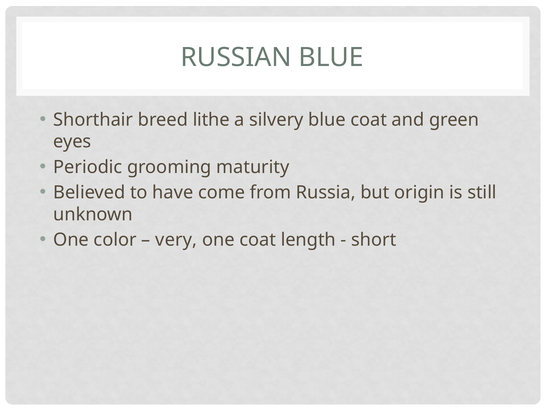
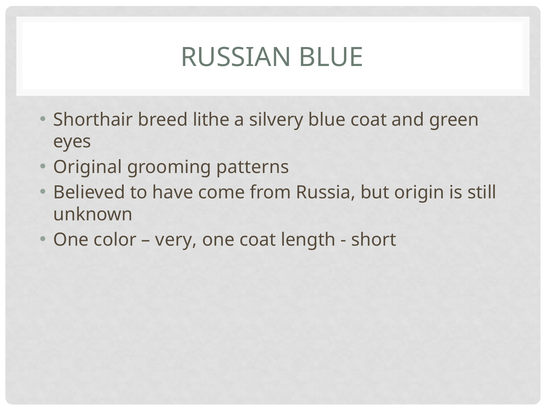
Periodic: Periodic -> Original
maturity: maturity -> patterns
